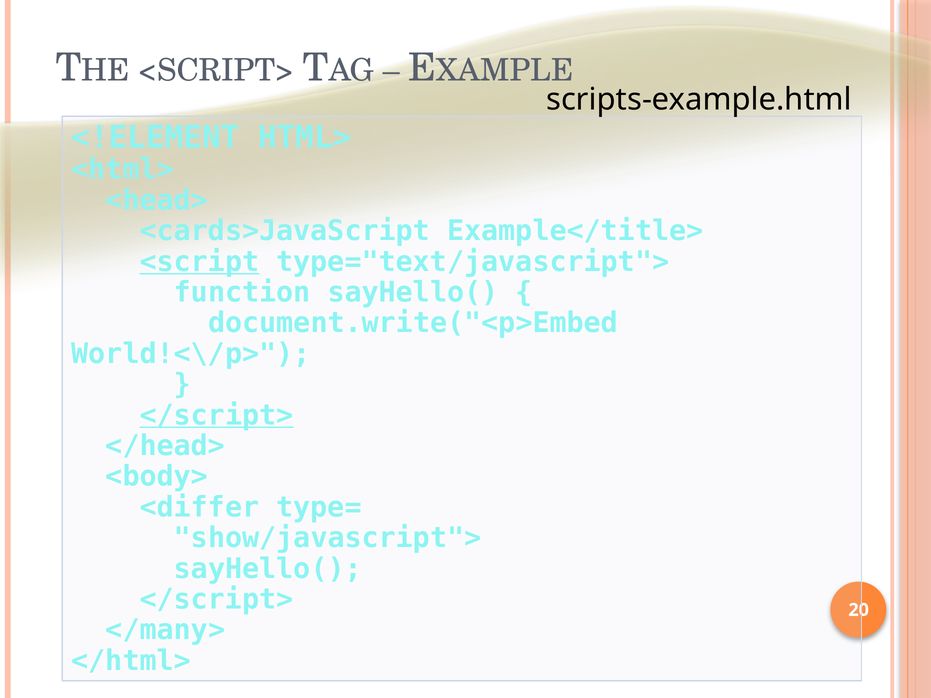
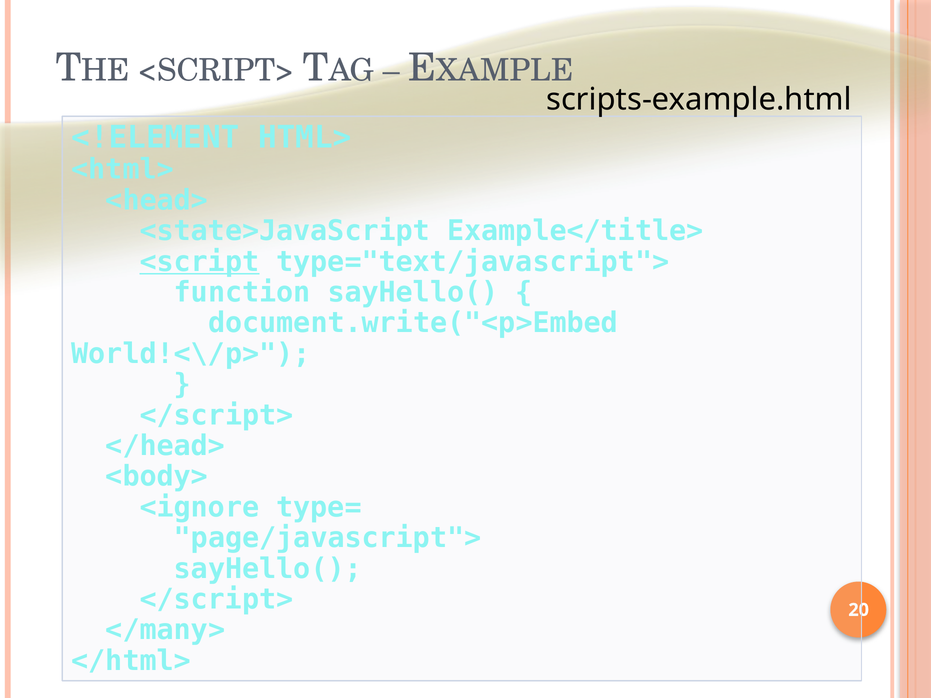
<cards>JavaScript: <cards>JavaScript -> <state>JavaScript
</script> at (217, 415) underline: present -> none
<differ: <differ -> <ignore
show/javascript">: show/javascript"> -> page/javascript">
